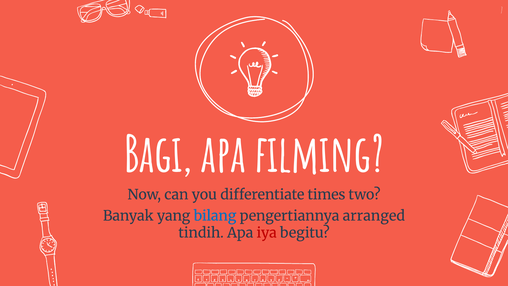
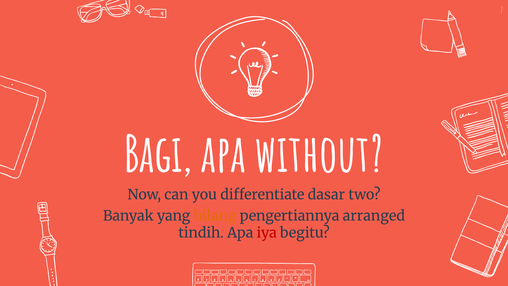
filming: filming -> without
times: times -> dasar
bilang colour: blue -> orange
